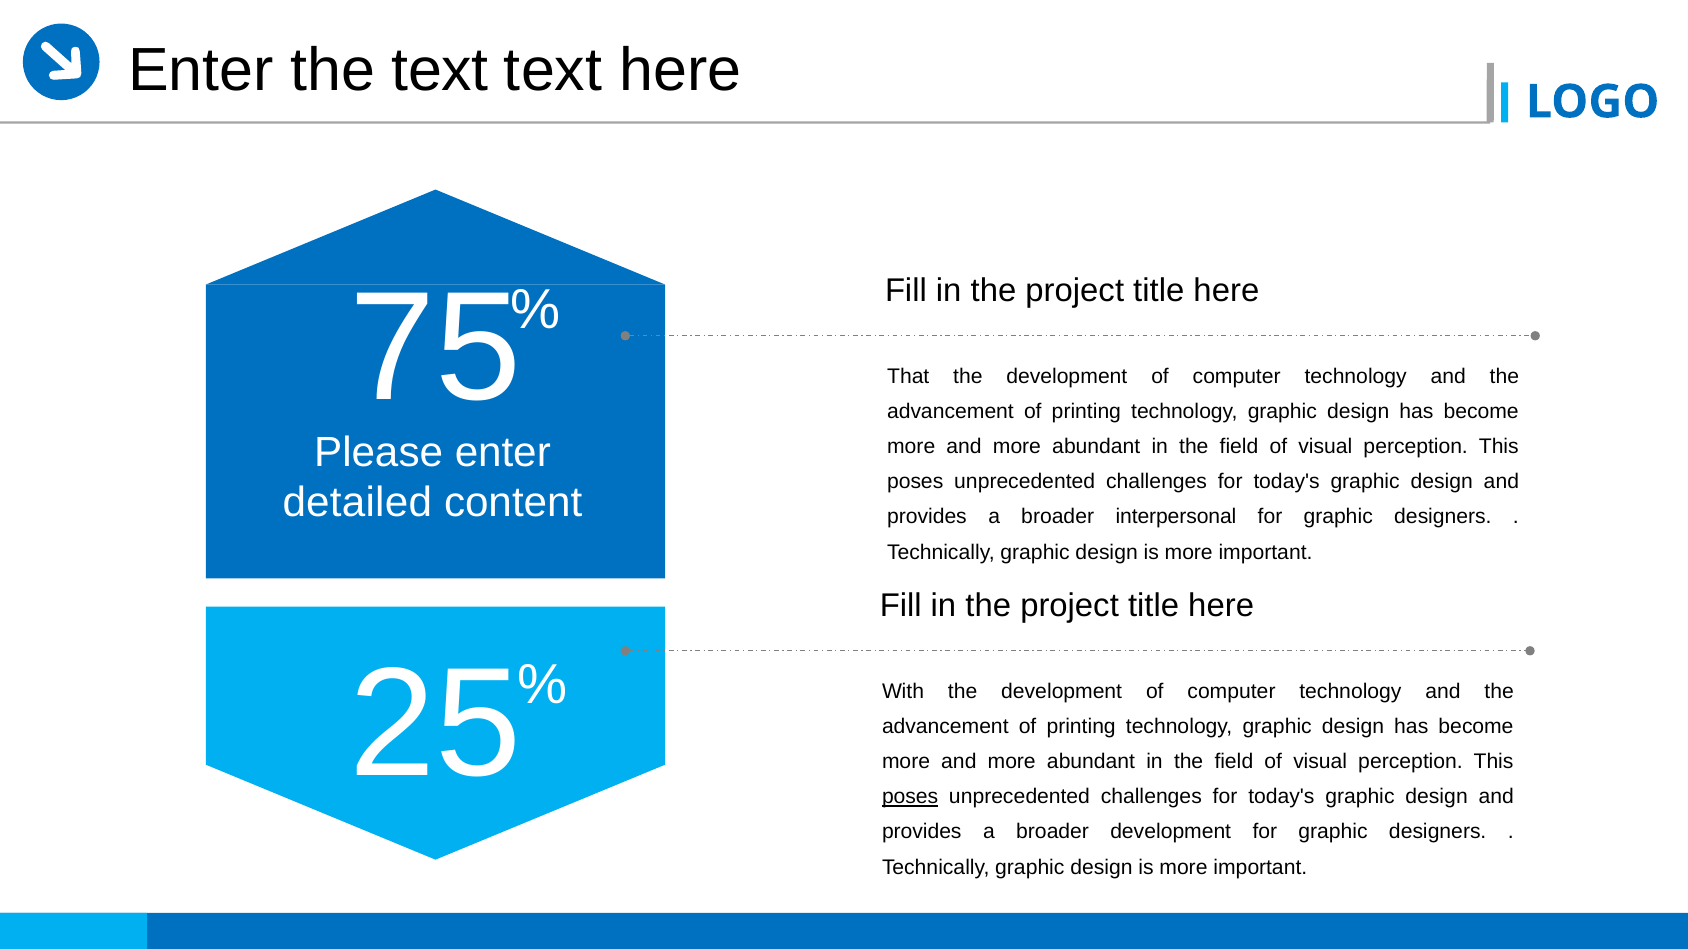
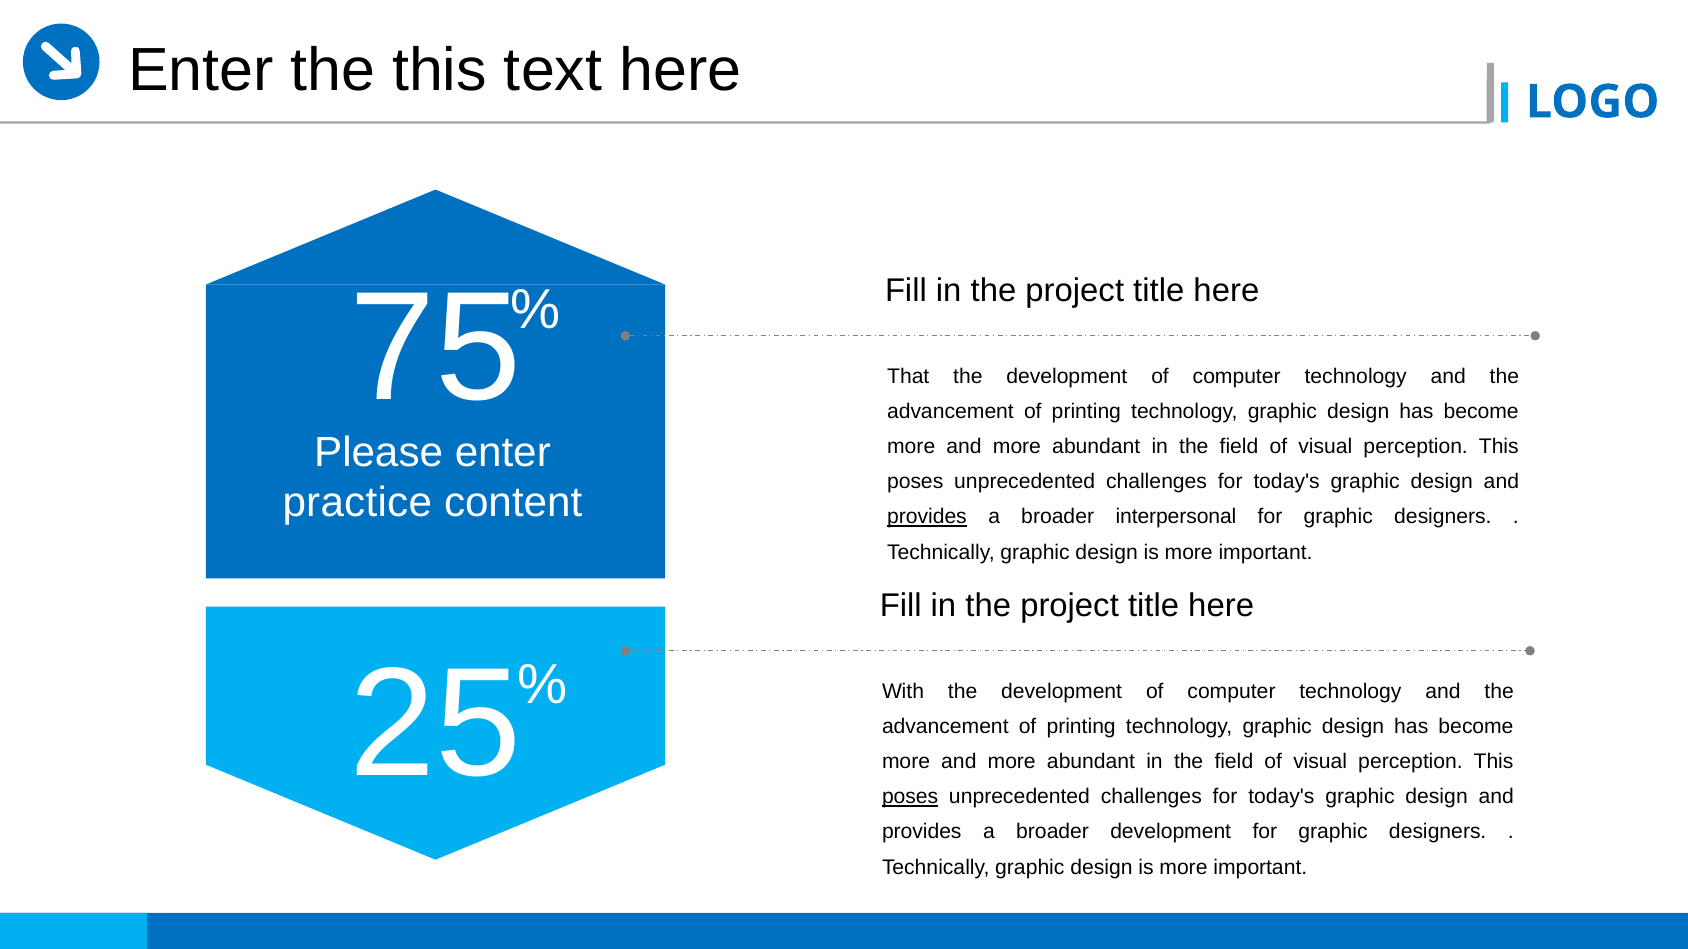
the text: text -> this
detailed: detailed -> practice
provides at (927, 517) underline: none -> present
